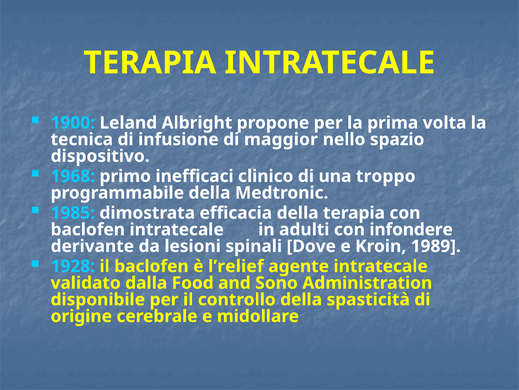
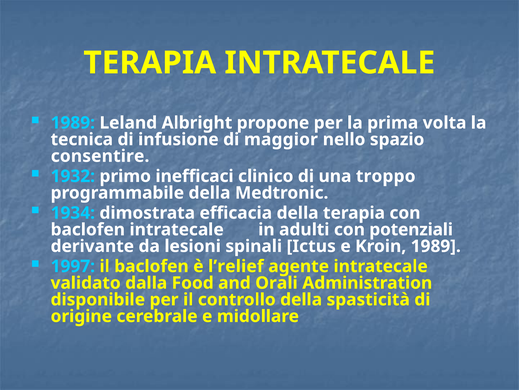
1900 at (73, 123): 1900 -> 1989
dispositivo: dispositivo -> consentire
1968: 1968 -> 1932
1985: 1985 -> 1934
infondere: infondere -> potenziali
Dove: Dove -> Ictus
1928: 1928 -> 1997
Sono: Sono -> Orali
